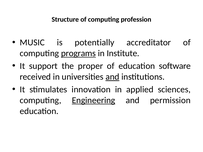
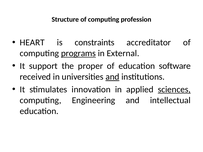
MUSIC: MUSIC -> HEART
potentially: potentially -> constraints
Institute: Institute -> External
sciences underline: none -> present
Engineering underline: present -> none
permission: permission -> intellectual
